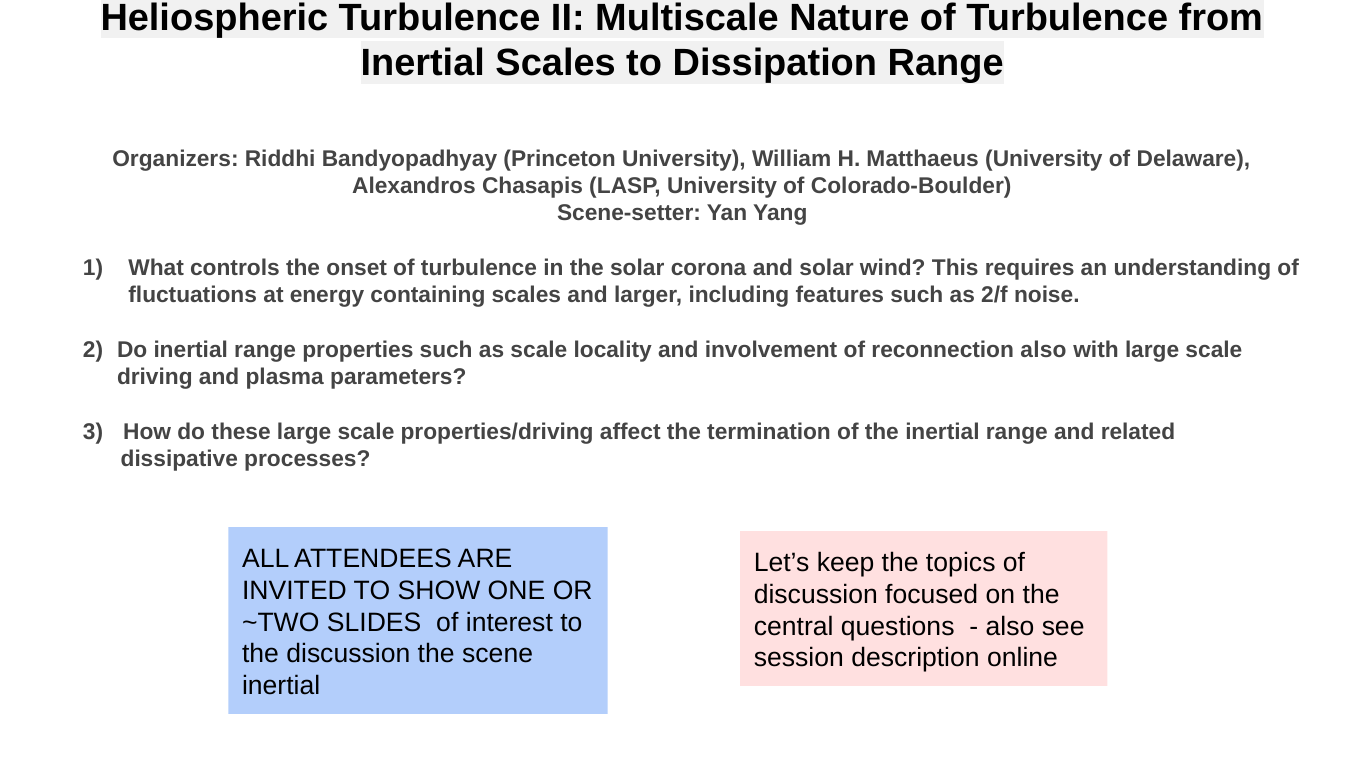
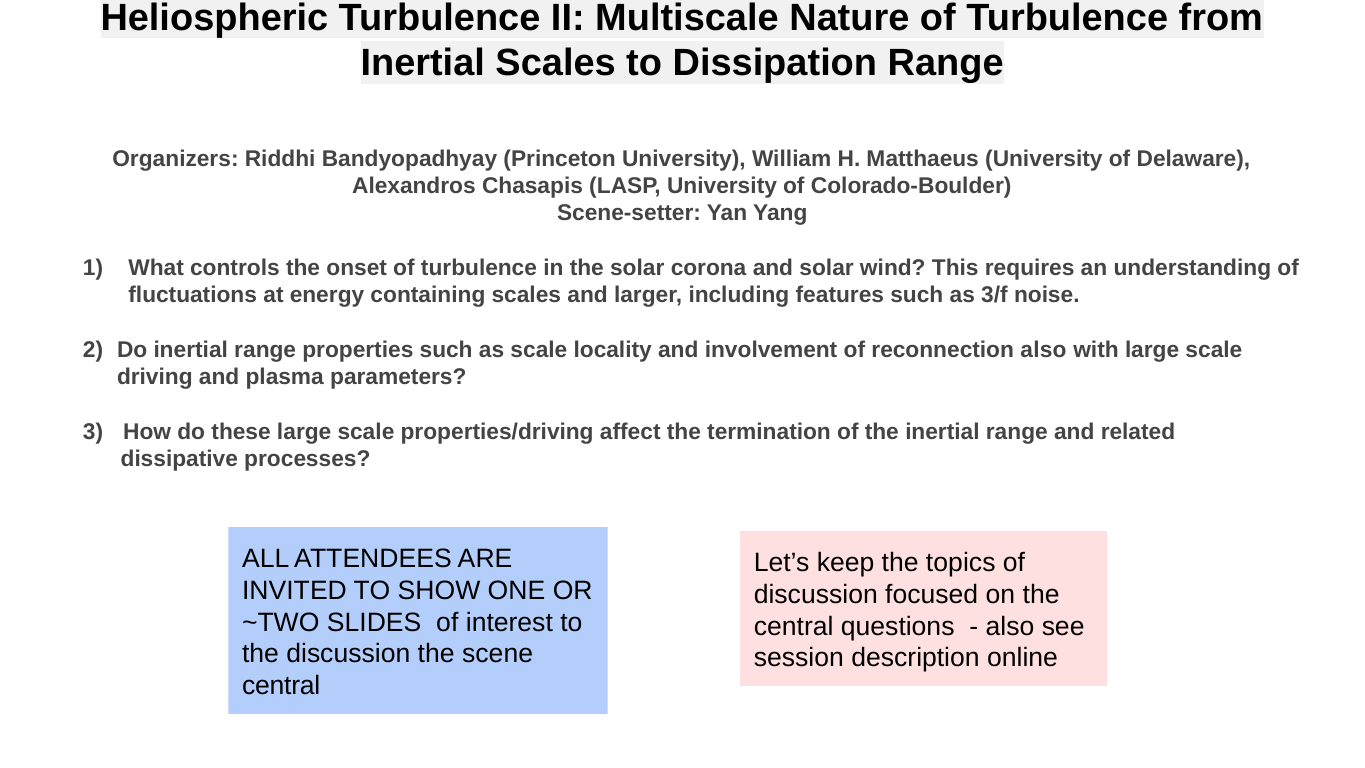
2/f: 2/f -> 3/f
inertial at (281, 686): inertial -> central
